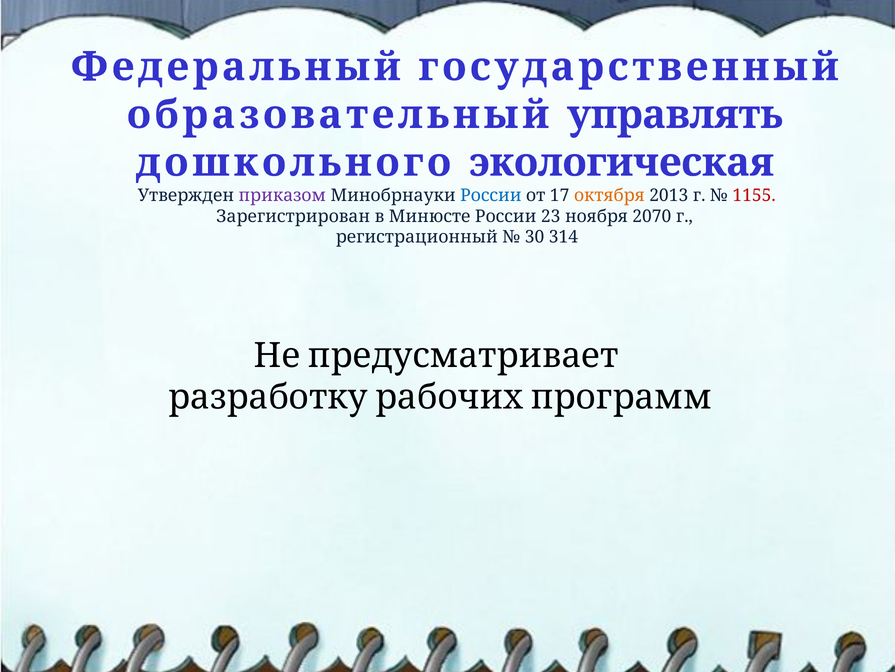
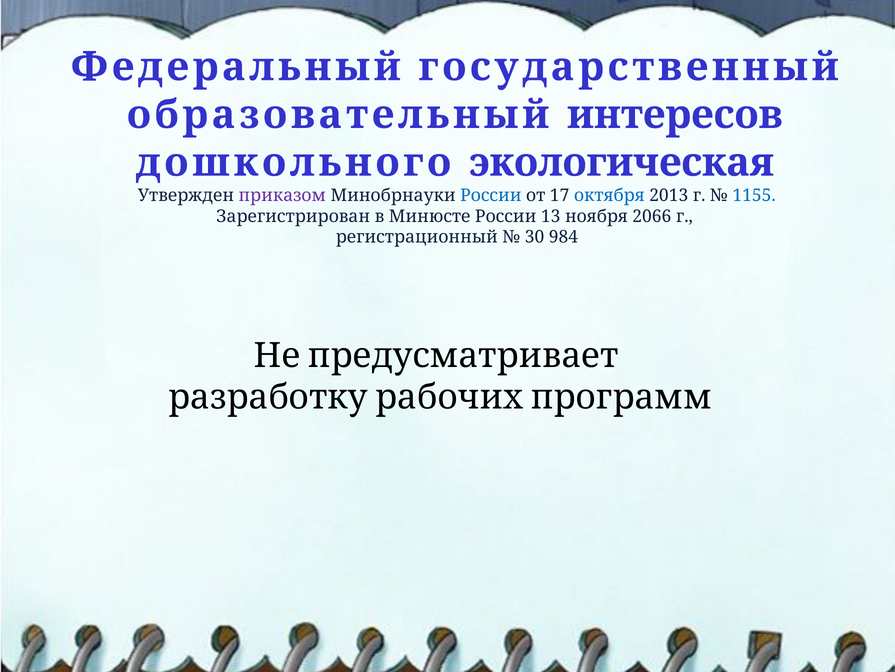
управлять: управлять -> интересов
октября colour: orange -> blue
1155 colour: red -> blue
23: 23 -> 13
2070: 2070 -> 2066
314: 314 -> 984
